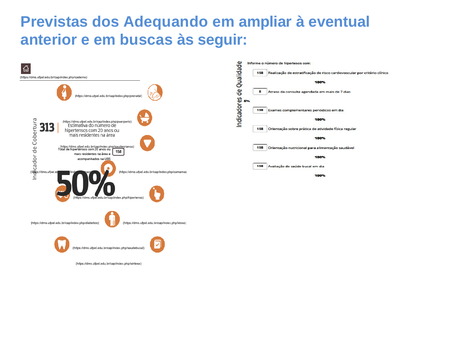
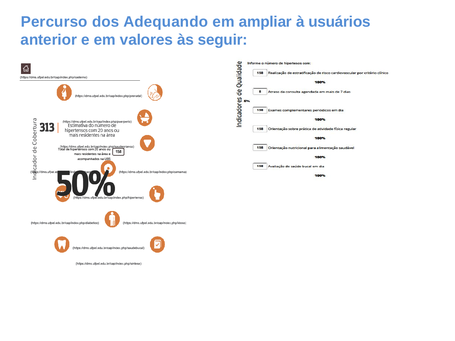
Previstas: Previstas -> Percurso
eventual: eventual -> usuários
buscas: buscas -> valores
